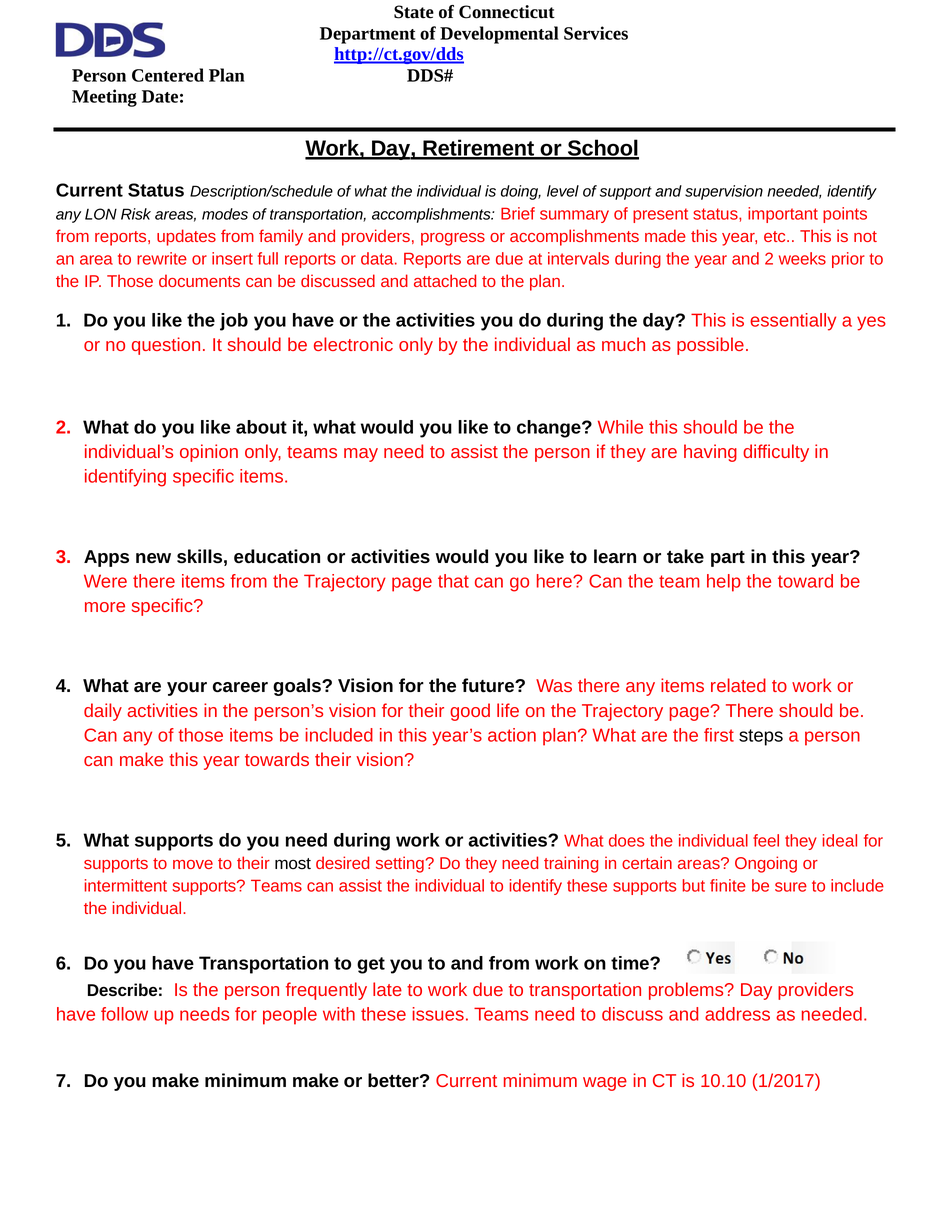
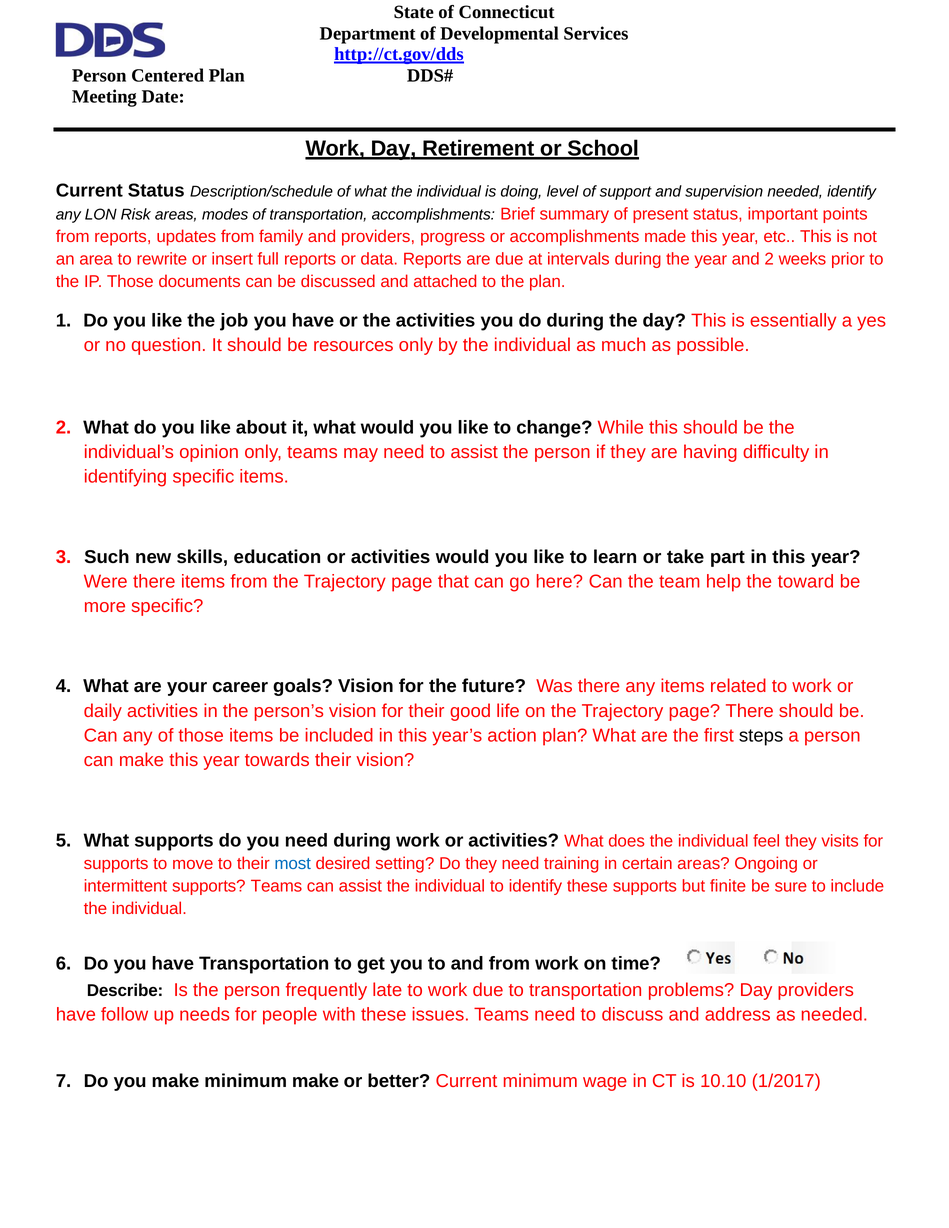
electronic: electronic -> resources
Apps: Apps -> Such
ideal: ideal -> visits
most colour: black -> blue
